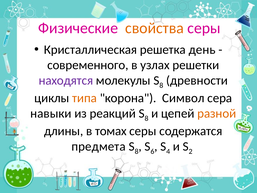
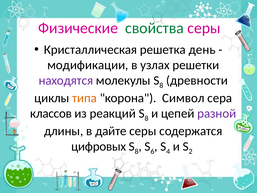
свойства colour: orange -> green
современного: современного -> модификации
навыки: навыки -> классов
разной colour: orange -> purple
томах: томах -> дайте
предмета: предмета -> цифровых
